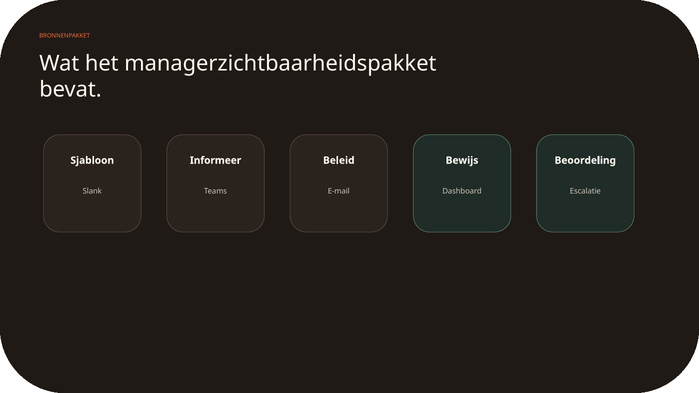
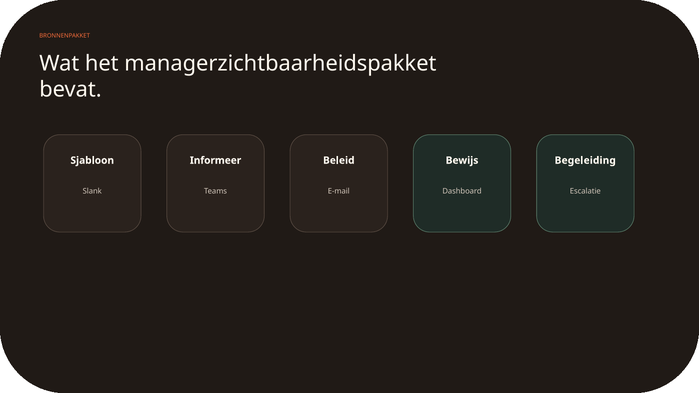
Beoordeling: Beoordeling -> Begeleiding
